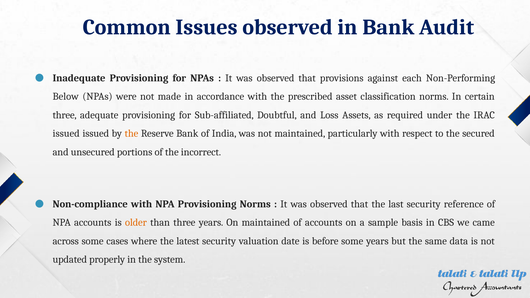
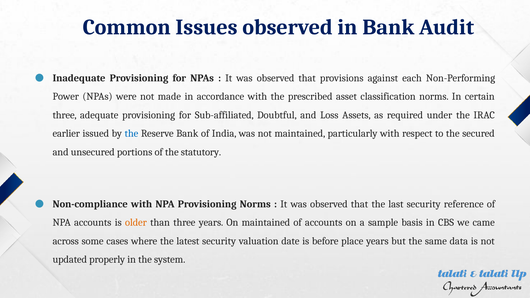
Below: Below -> Power
issued at (66, 134): issued -> earlier
the at (131, 134) colour: orange -> blue
incorrect: incorrect -> statutory
before some: some -> place
